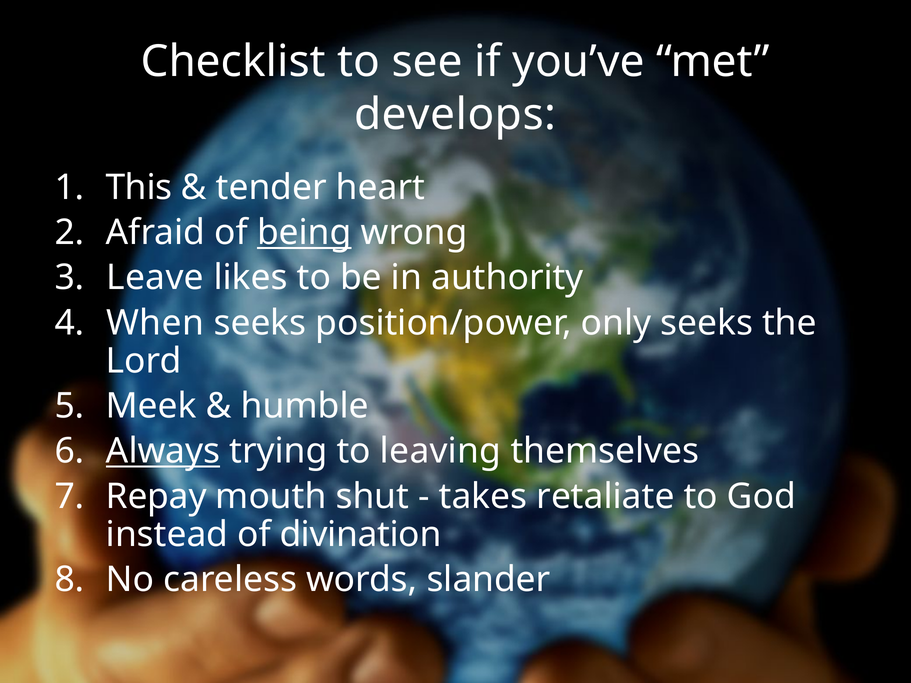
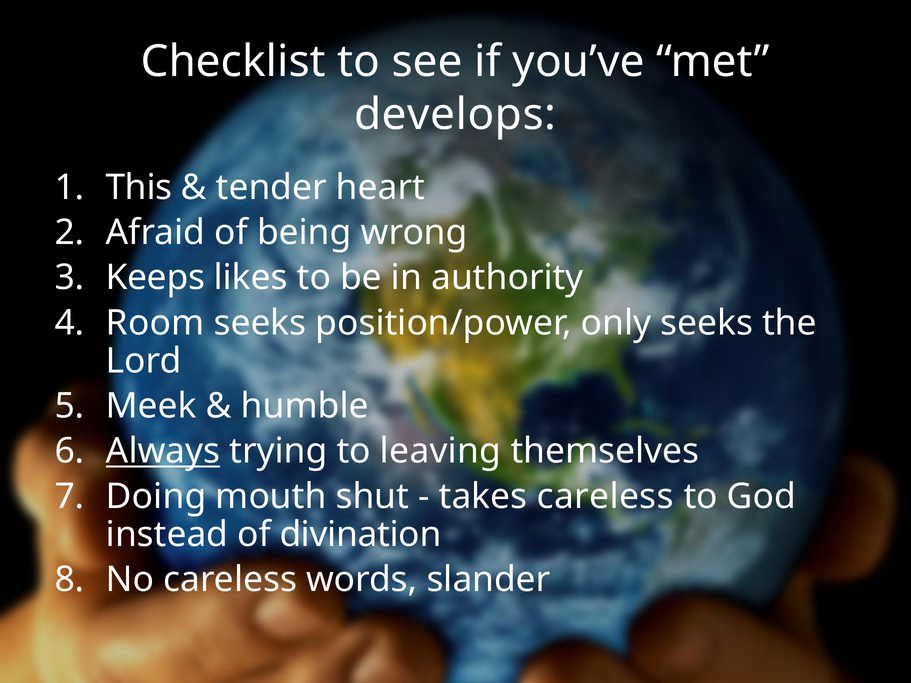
being underline: present -> none
Leave: Leave -> Keeps
When: When -> Room
Repay: Repay -> Doing
takes retaliate: retaliate -> careless
